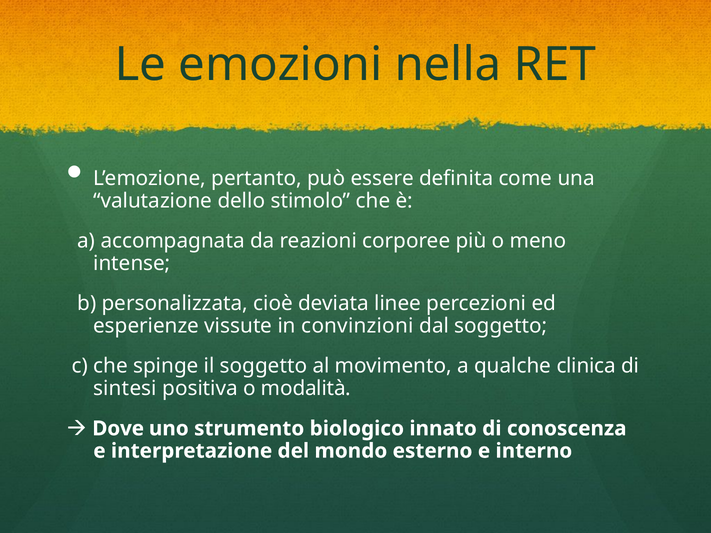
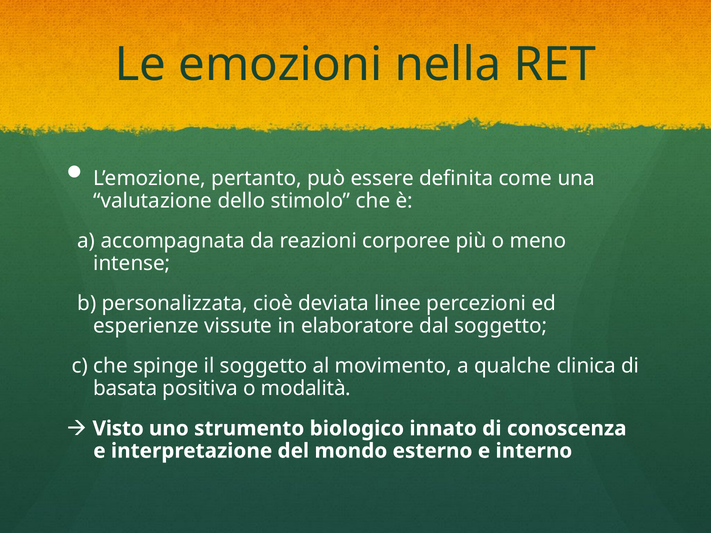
convinzioni: convinzioni -> elaboratore
sintesi: sintesi -> basata
Dove: Dove -> Visto
